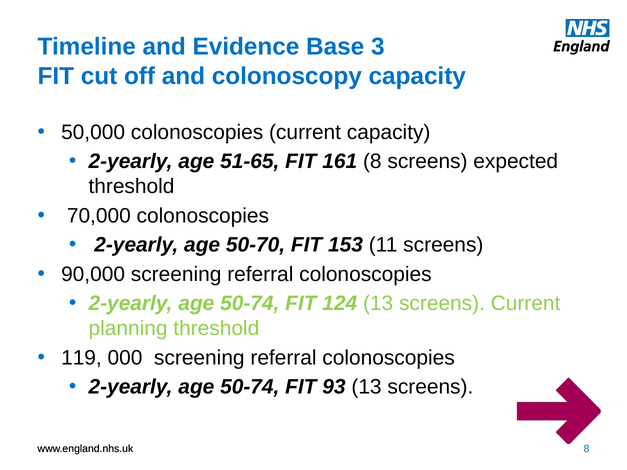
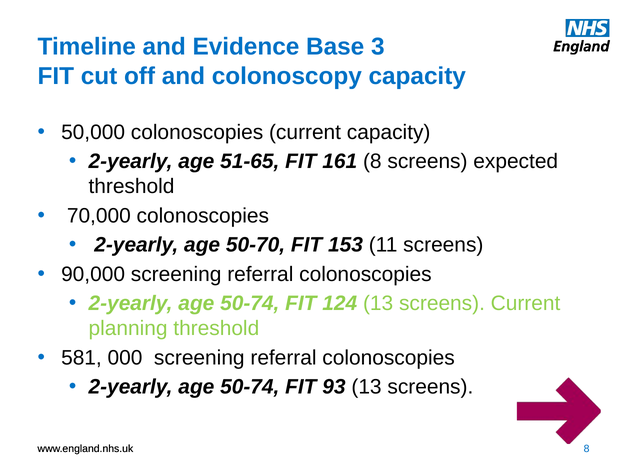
119: 119 -> 581
